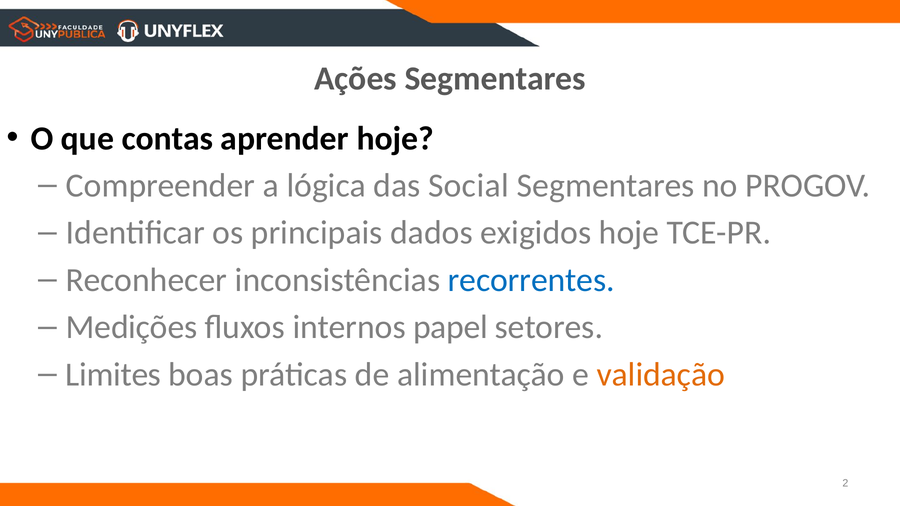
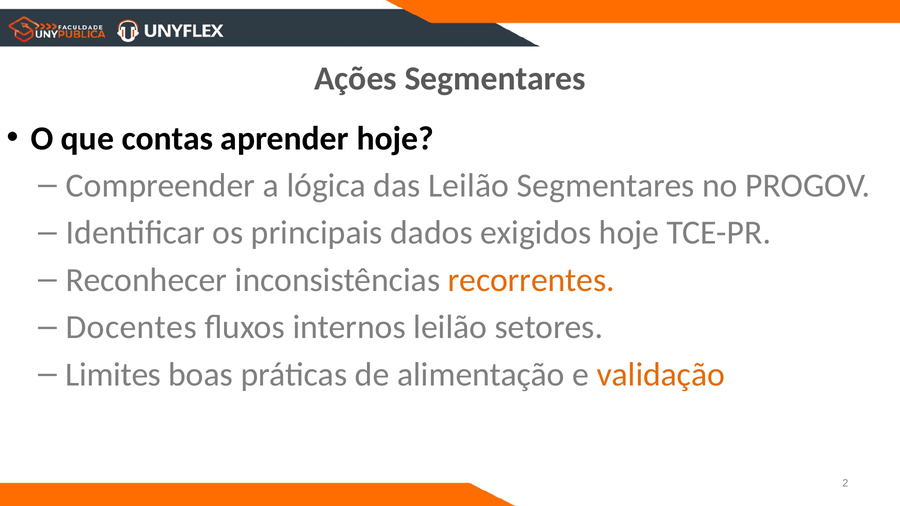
das Social: Social -> Leilão
recorrentes colour: blue -> orange
Medições: Medições -> Docentes
internos papel: papel -> leilão
